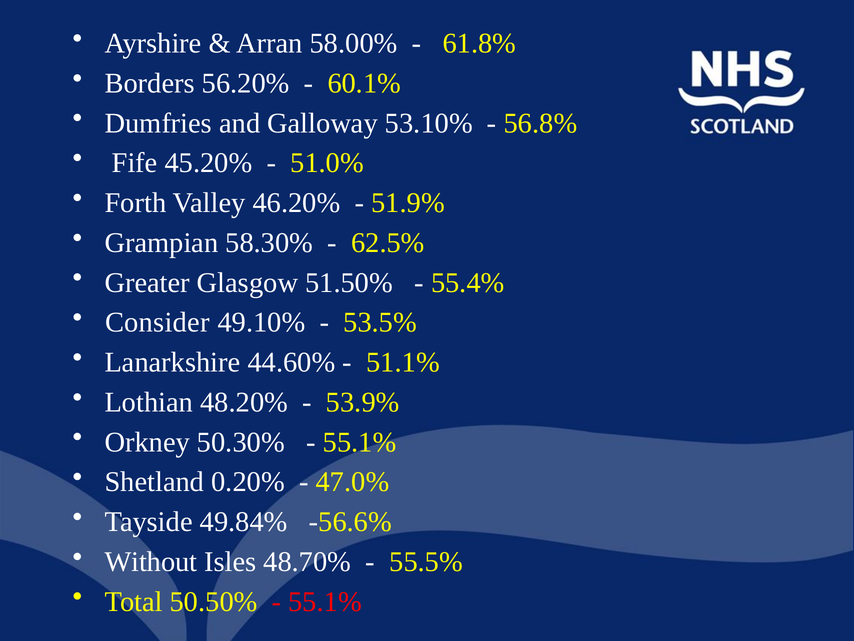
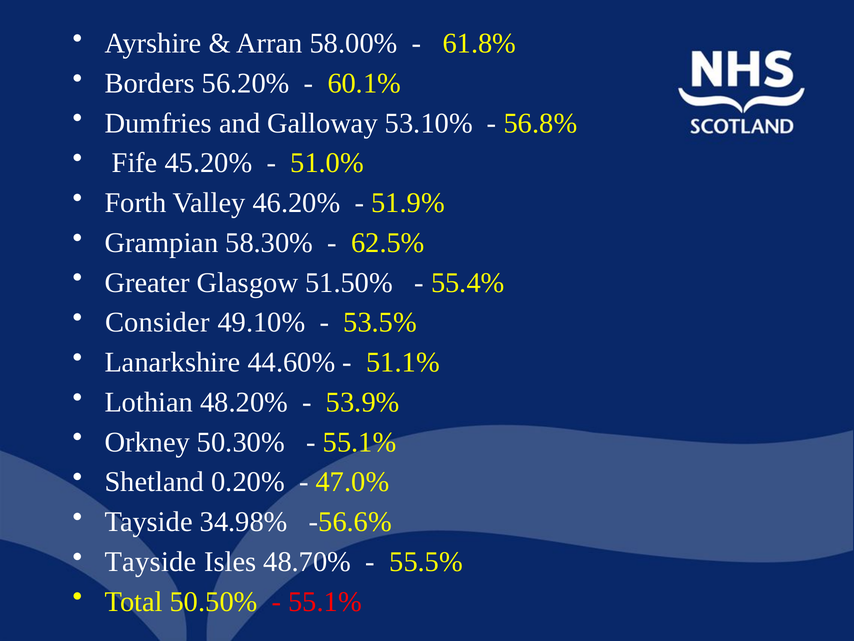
49.84%: 49.84% -> 34.98%
Without at (151, 561): Without -> Tayside
